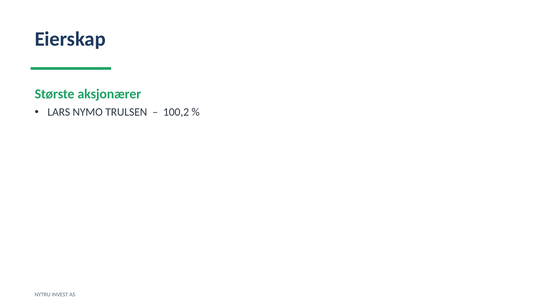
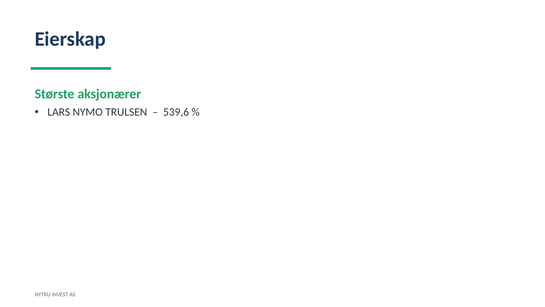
100,2: 100,2 -> 539,6
